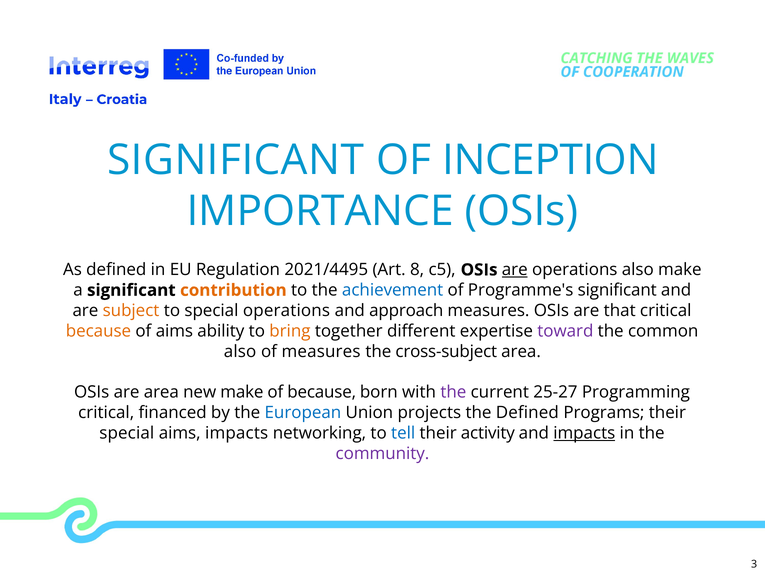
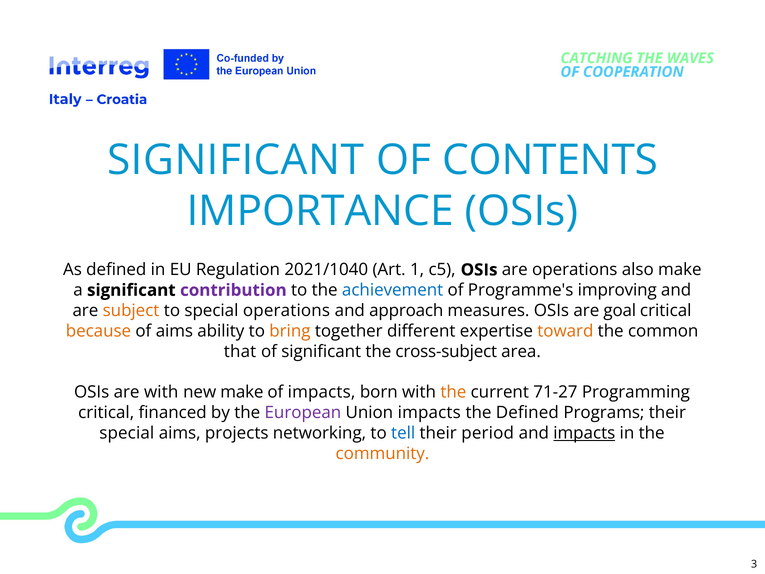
INCEPTION: INCEPTION -> CONTENTS
2021/4495: 2021/4495 -> 2021/1040
8: 8 -> 1
are at (515, 270) underline: present -> none
contribution colour: orange -> purple
Programme's significant: significant -> improving
that: that -> goal
toward colour: purple -> orange
also at (240, 351): also -> that
of measures: measures -> significant
are area: area -> with
of because: because -> impacts
the at (453, 392) colour: purple -> orange
25-27: 25-27 -> 71-27
European colour: blue -> purple
Union projects: projects -> impacts
aims impacts: impacts -> projects
activity: activity -> period
community colour: purple -> orange
